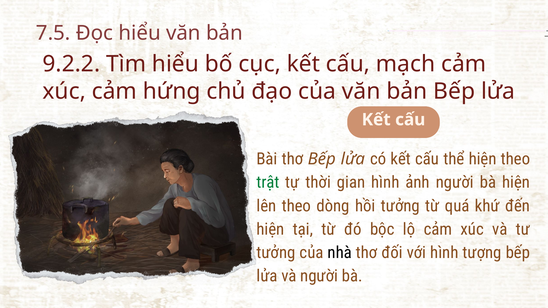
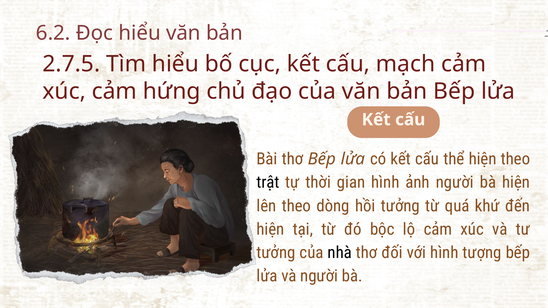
7.5: 7.5 -> 6.2
9.2.2: 9.2.2 -> 2.7.5
trật colour: green -> black
